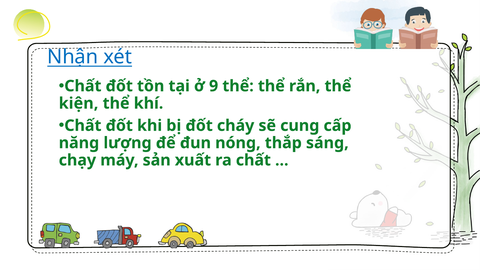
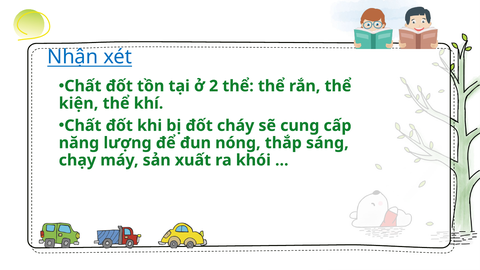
9: 9 -> 2
ra chất: chất -> khói
